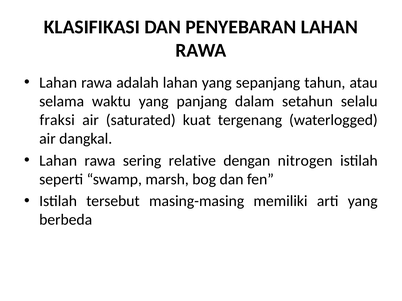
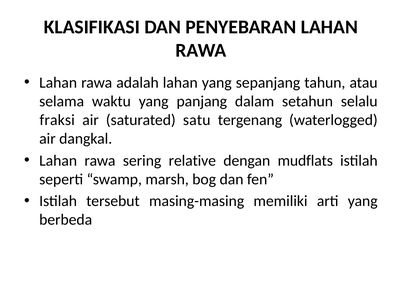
kuat: kuat -> satu
nitrogen: nitrogen -> mudflats
